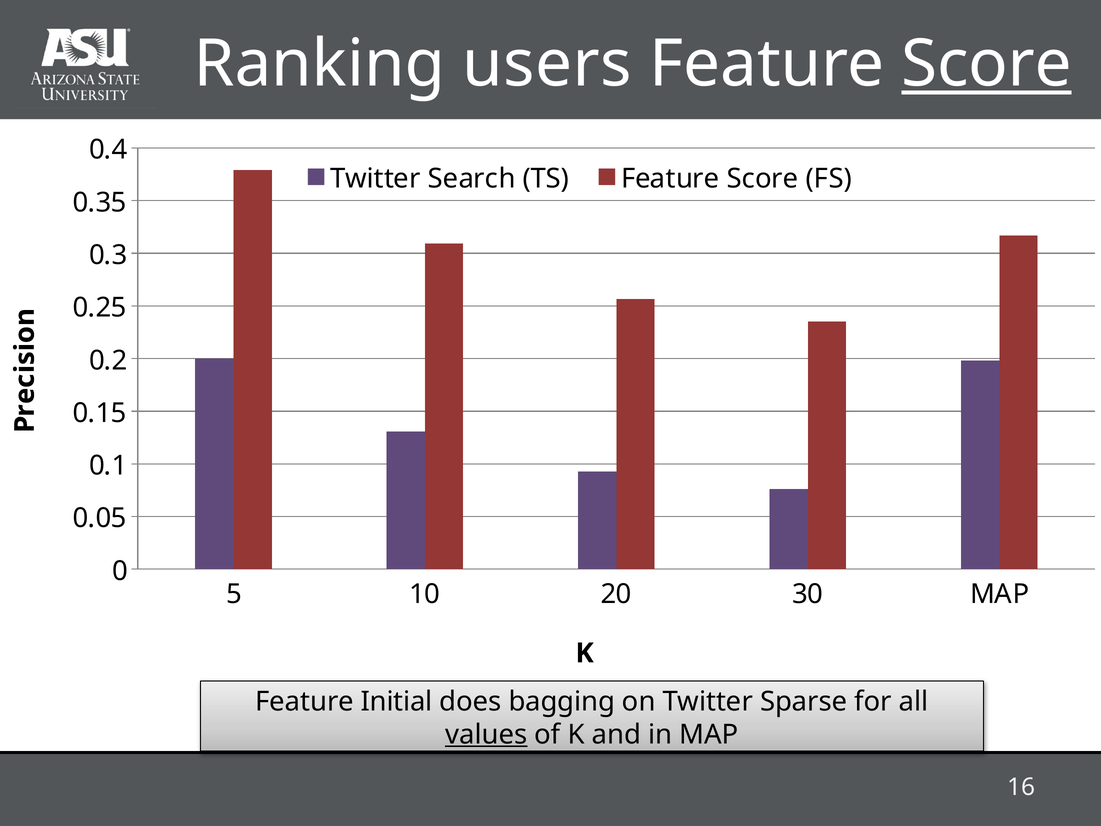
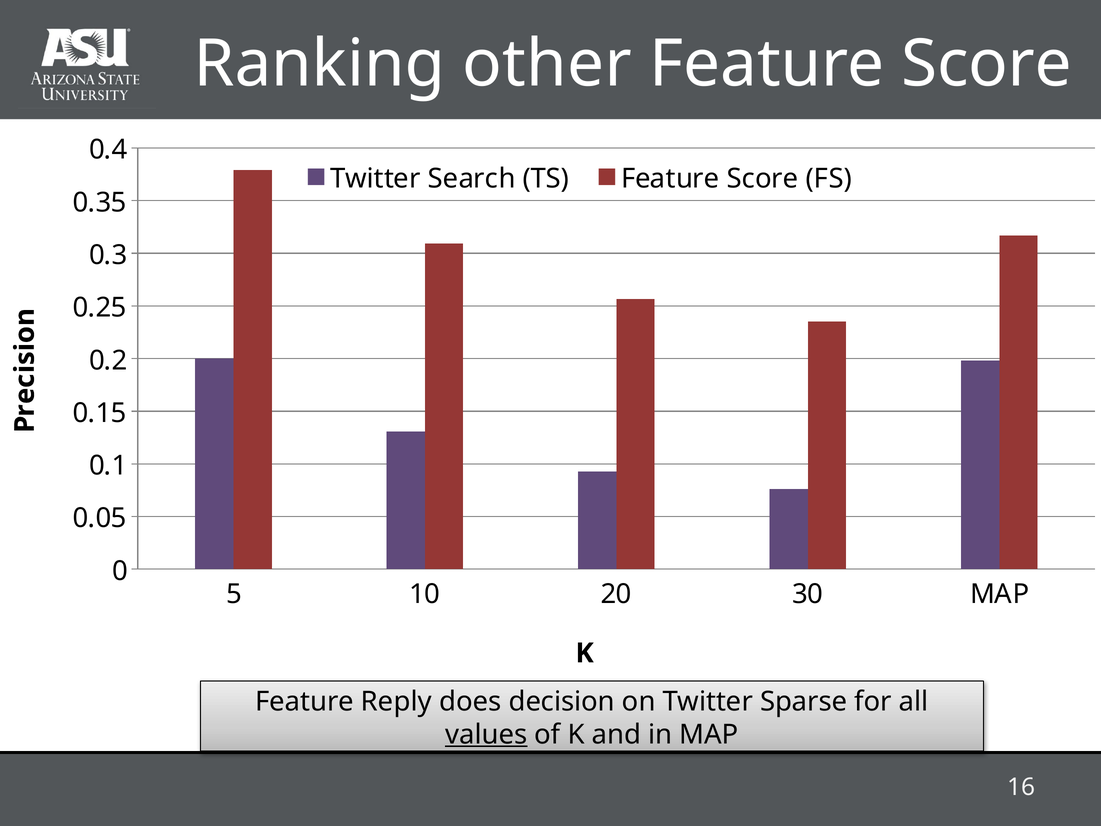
users: users -> other
Score at (987, 64) underline: present -> none
Initial: Initial -> Reply
bagging: bagging -> decision
